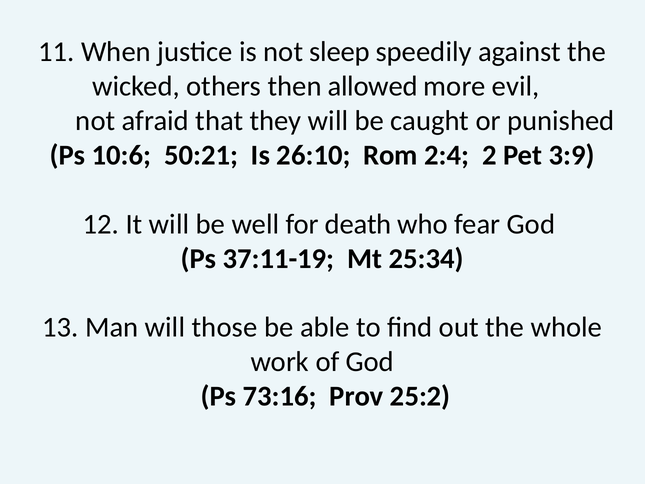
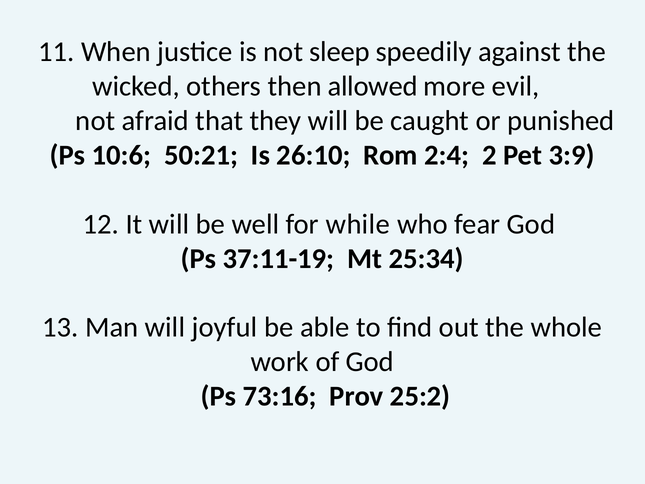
death: death -> while
those: those -> joyful
